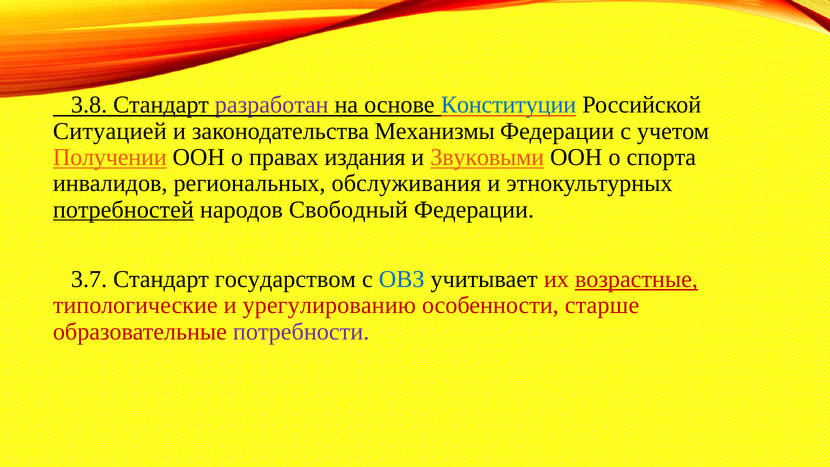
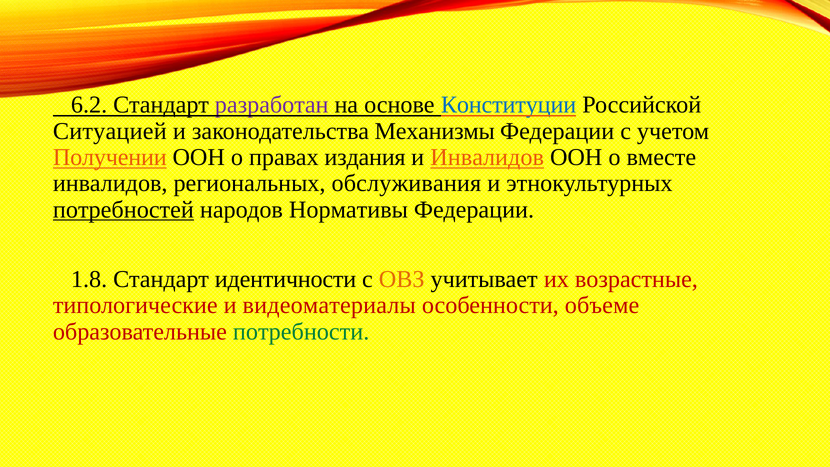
3.8: 3.8 -> 6.2
и Звуковыми: Звуковыми -> Инвалидов
спорта: спорта -> вместе
Свободный: Свободный -> Нормативы
3.7: 3.7 -> 1.8
государством: государством -> идентичности
ОВЗ colour: blue -> orange
возрастные underline: present -> none
урегулированию: урегулированию -> видеоматериалы
старше: старше -> объеме
потребности colour: purple -> green
